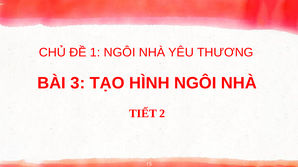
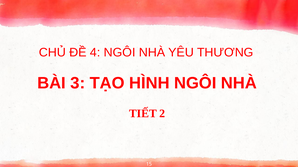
1: 1 -> 4
